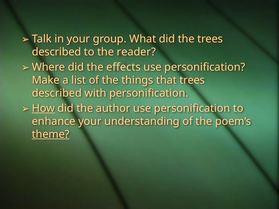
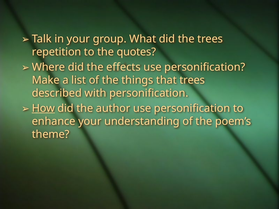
described at (57, 52): described -> repetition
reader: reader -> quotes
theme underline: present -> none
